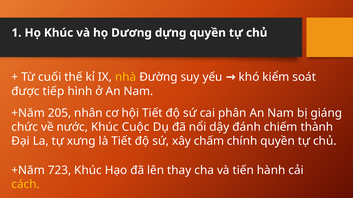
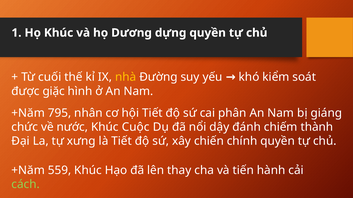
tiếp: tiếp -> giặc
205: 205 -> 795
chấm: chấm -> chiến
723: 723 -> 559
cách colour: yellow -> light green
